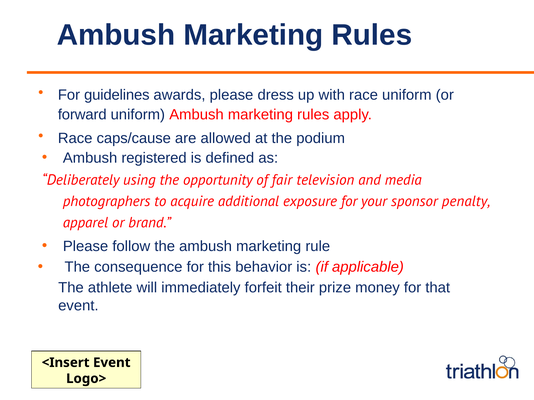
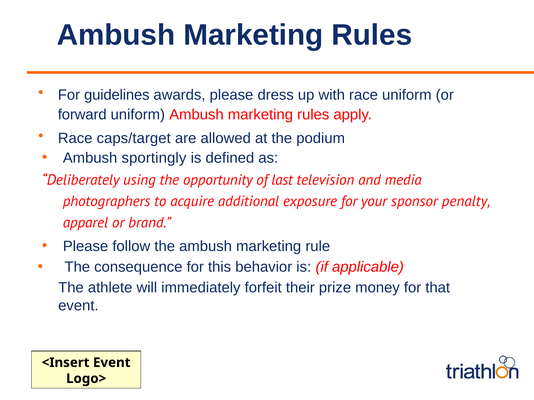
caps/cause: caps/cause -> caps/target
registered: registered -> sportingly
fair: fair -> last
